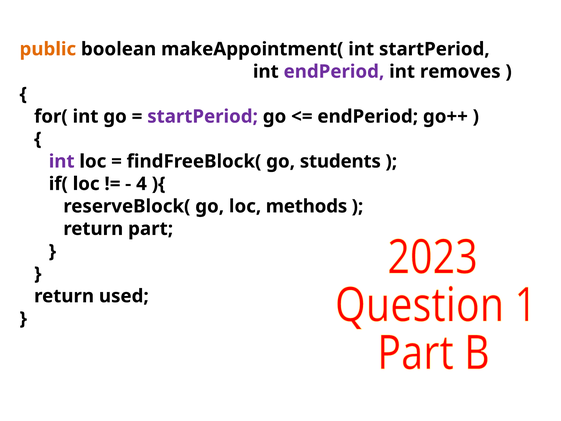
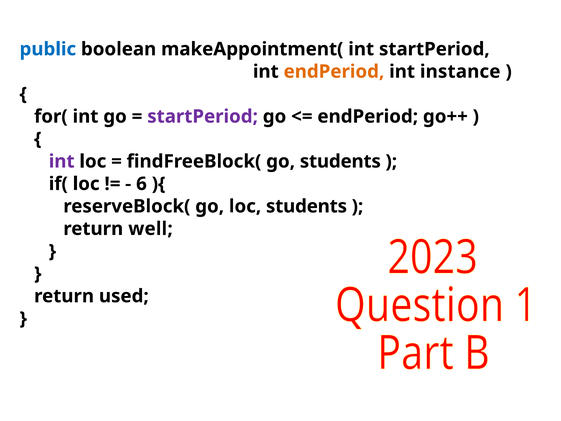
public colour: orange -> blue
endPeriod at (334, 72) colour: purple -> orange
removes: removes -> instance
4: 4 -> 6
loc methods: methods -> students
part: part -> well
